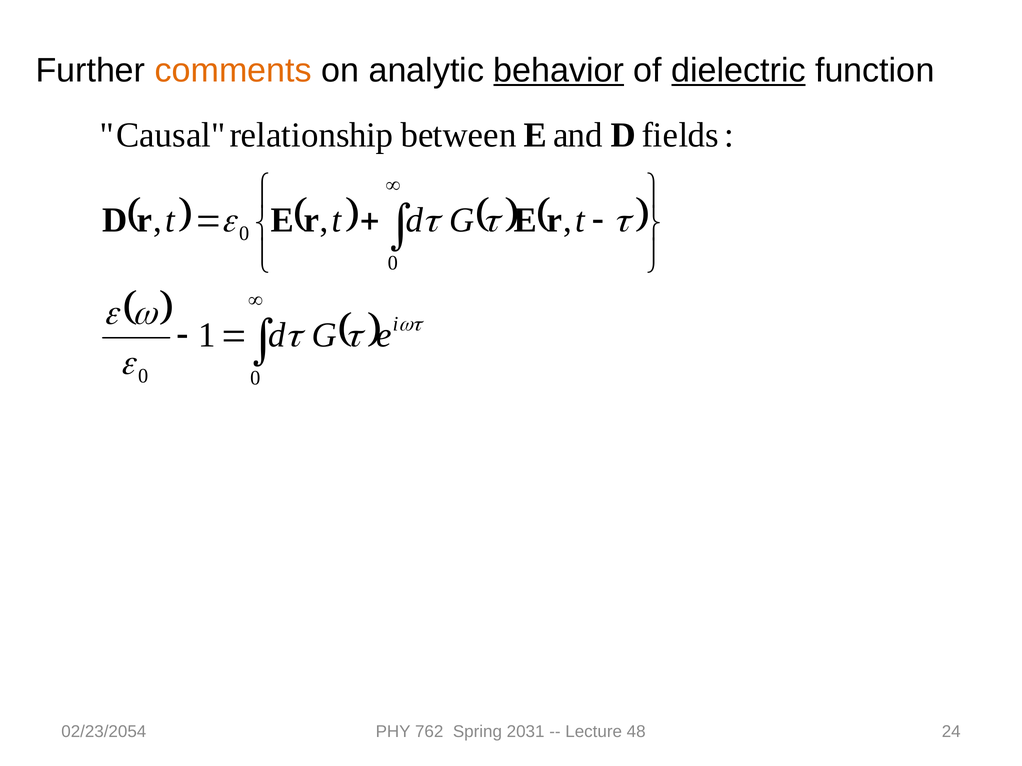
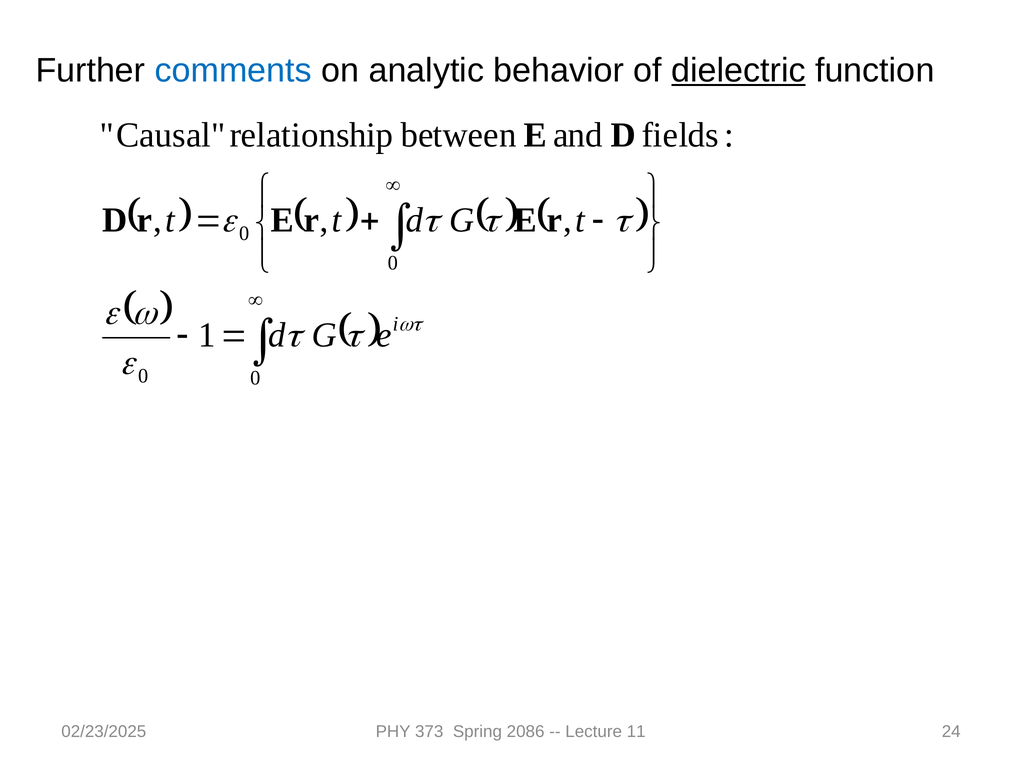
comments colour: orange -> blue
behavior underline: present -> none
02/23/2054: 02/23/2054 -> 02/23/2025
762: 762 -> 373
2031: 2031 -> 2086
48: 48 -> 11
